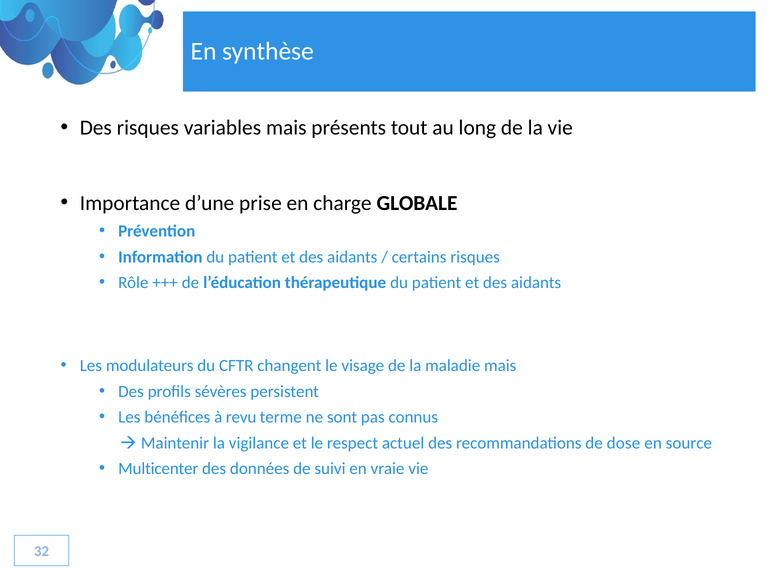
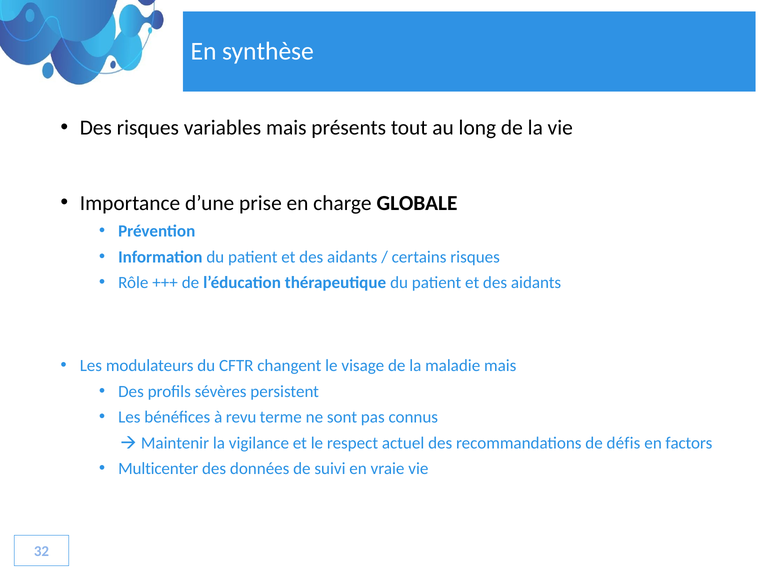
dose: dose -> défis
source: source -> factors
